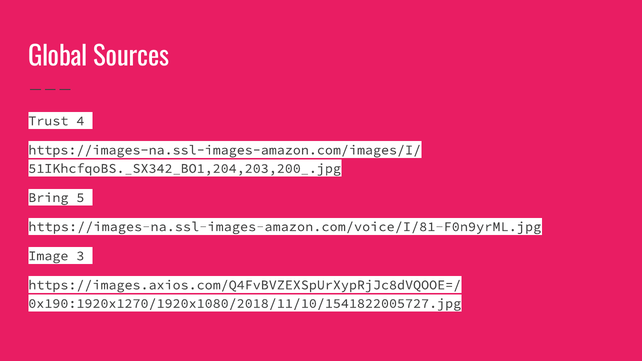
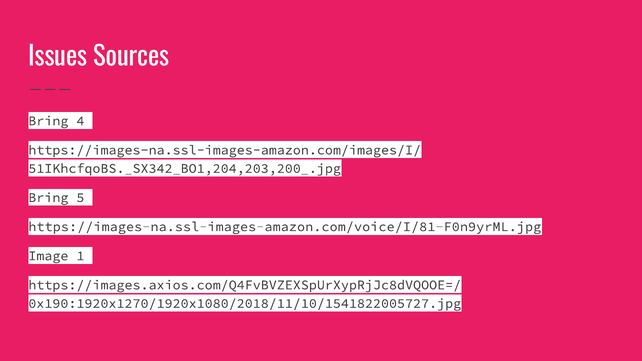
Global: Global -> Issues
Trust at (48, 121): Trust -> Bring
3: 3 -> 1
